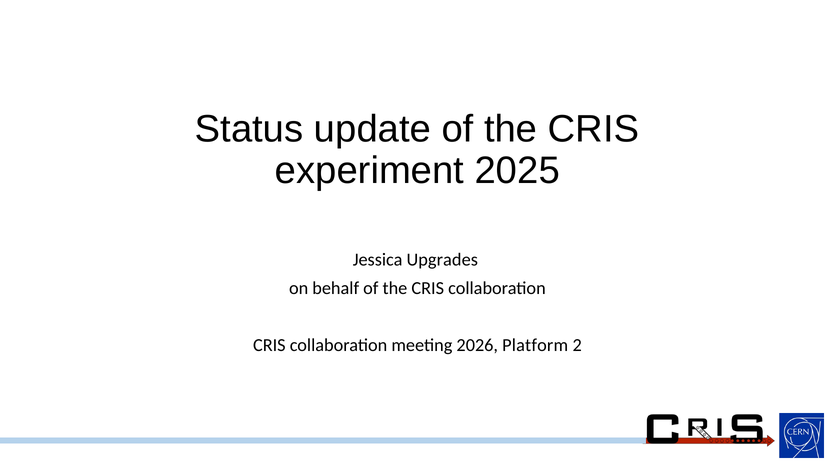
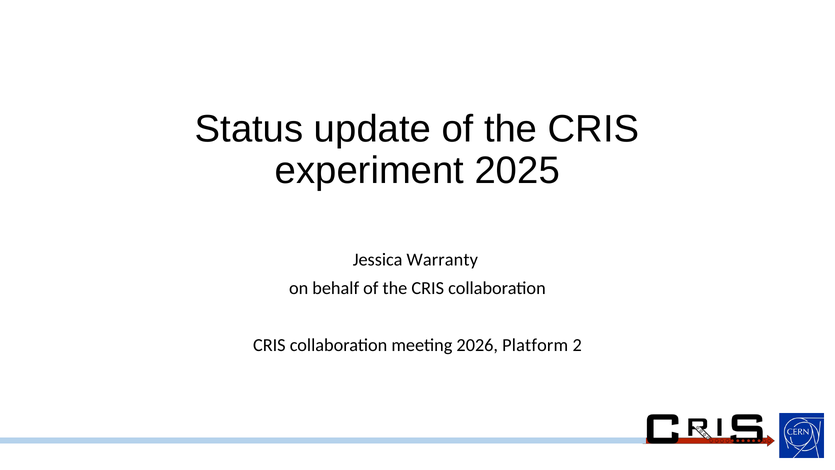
Upgrades: Upgrades -> Warranty
